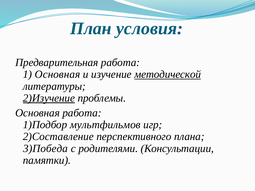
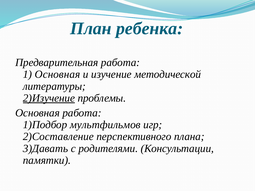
условия: условия -> ребенка
методической underline: present -> none
3)Победа: 3)Победа -> 3)Давать
